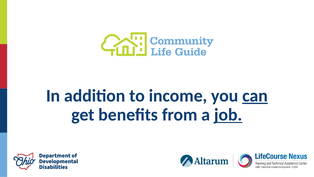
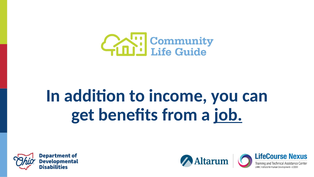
can underline: present -> none
